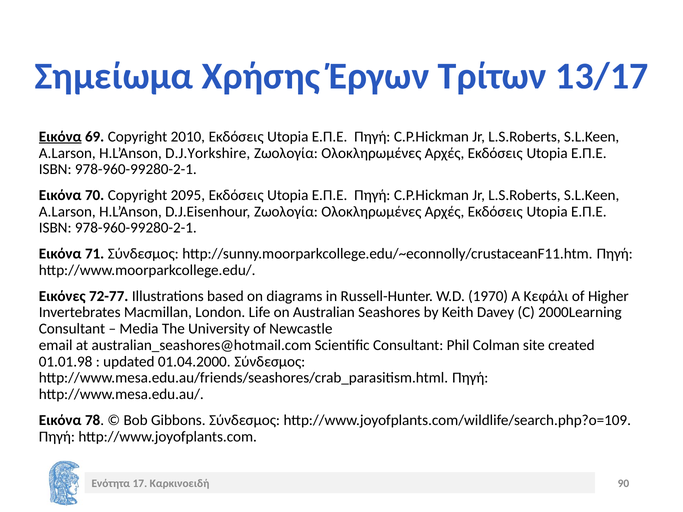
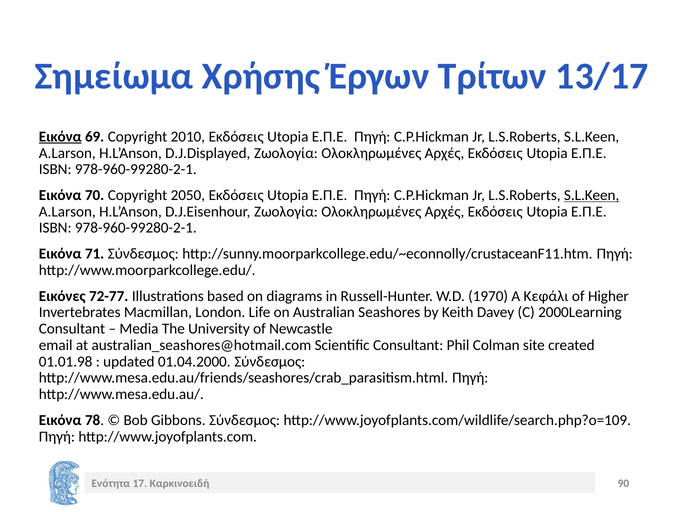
D.J.Yorkshire: D.J.Yorkshire -> D.J.Displayed
2095: 2095 -> 2050
S.L.Keen at (592, 195) underline: none -> present
